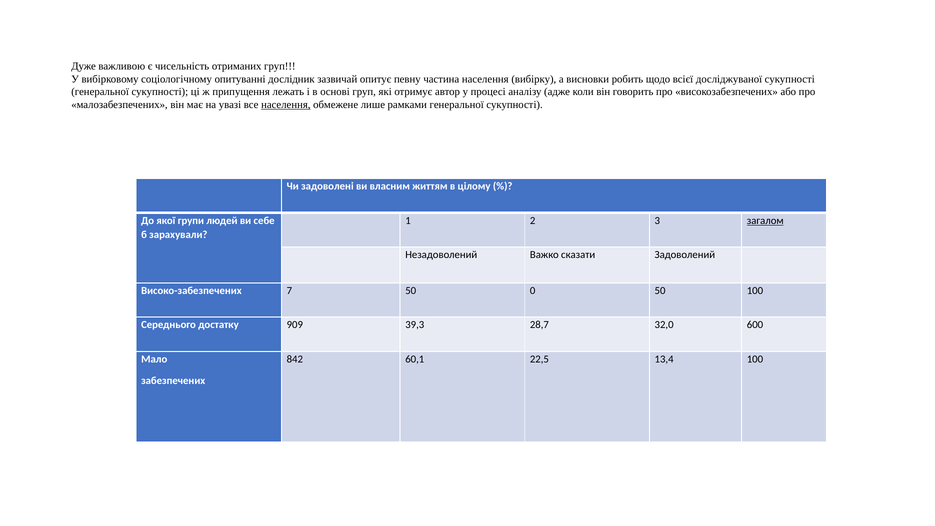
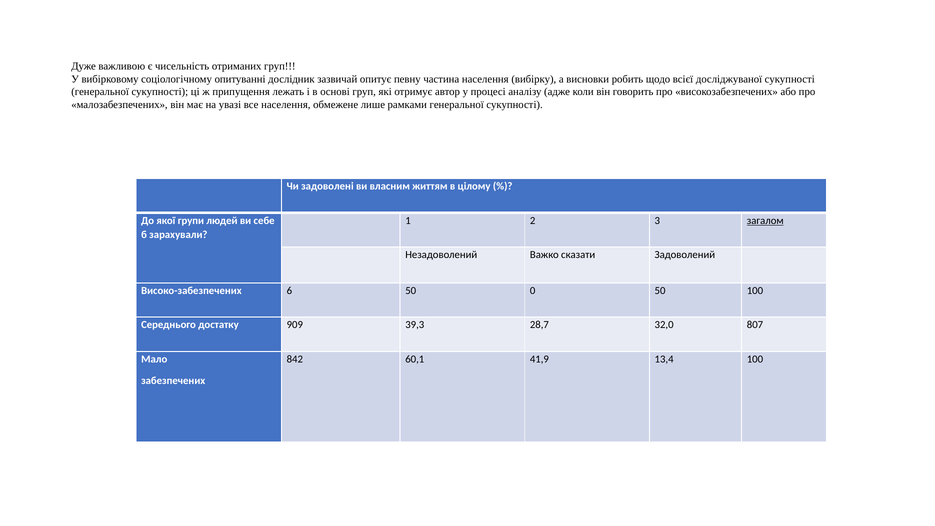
населення at (286, 105) underline: present -> none
7: 7 -> 6
600: 600 -> 807
22,5: 22,5 -> 41,9
